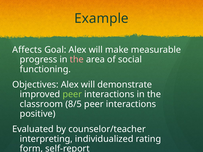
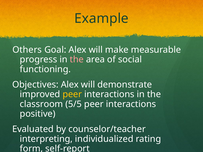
Affects: Affects -> Others
peer at (72, 94) colour: light green -> yellow
8/5: 8/5 -> 5/5
